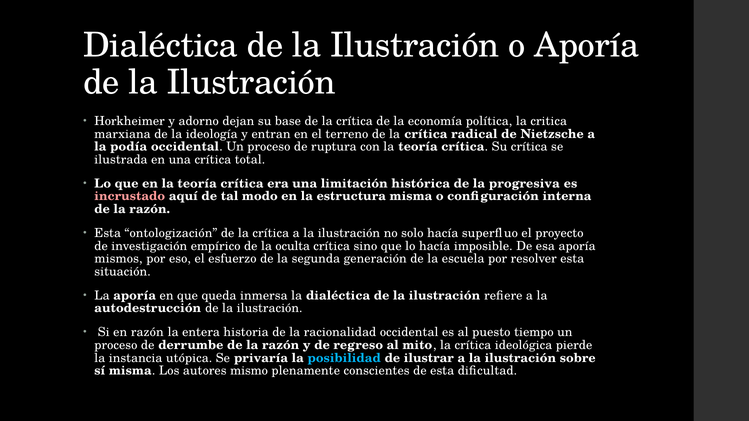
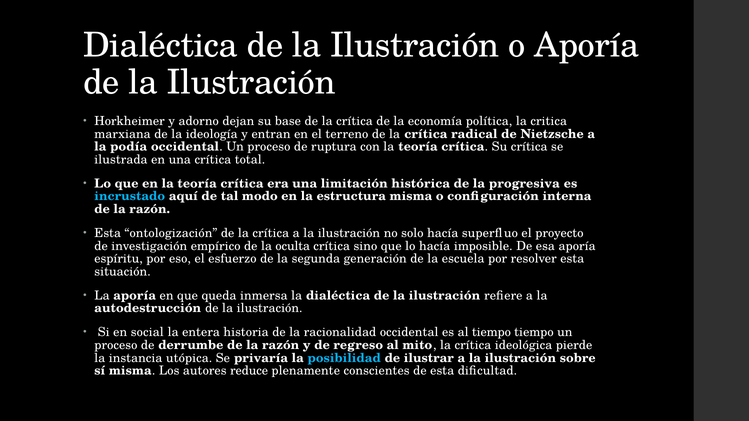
incrustado colour: pink -> light blue
mismos: mismos -> espíritu
en razón: razón -> social
al puesto: puesto -> tiempo
mismo: mismo -> reduce
